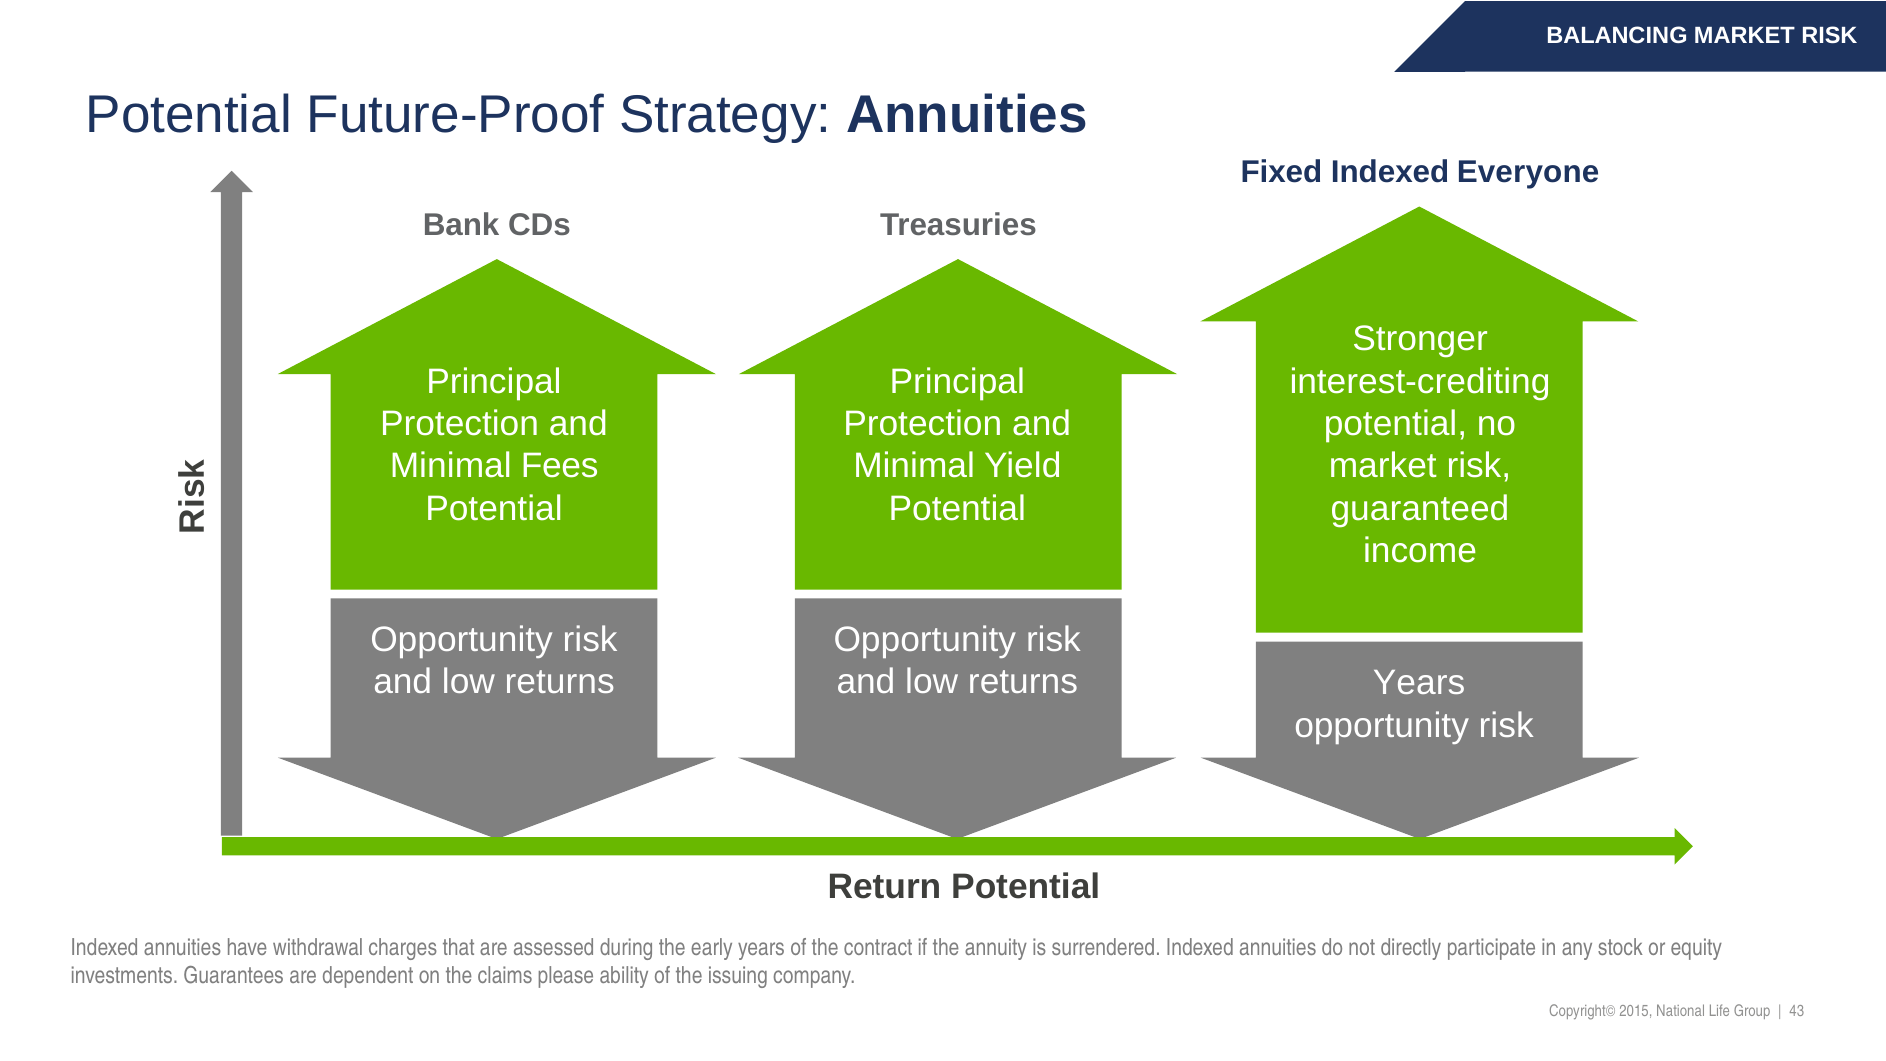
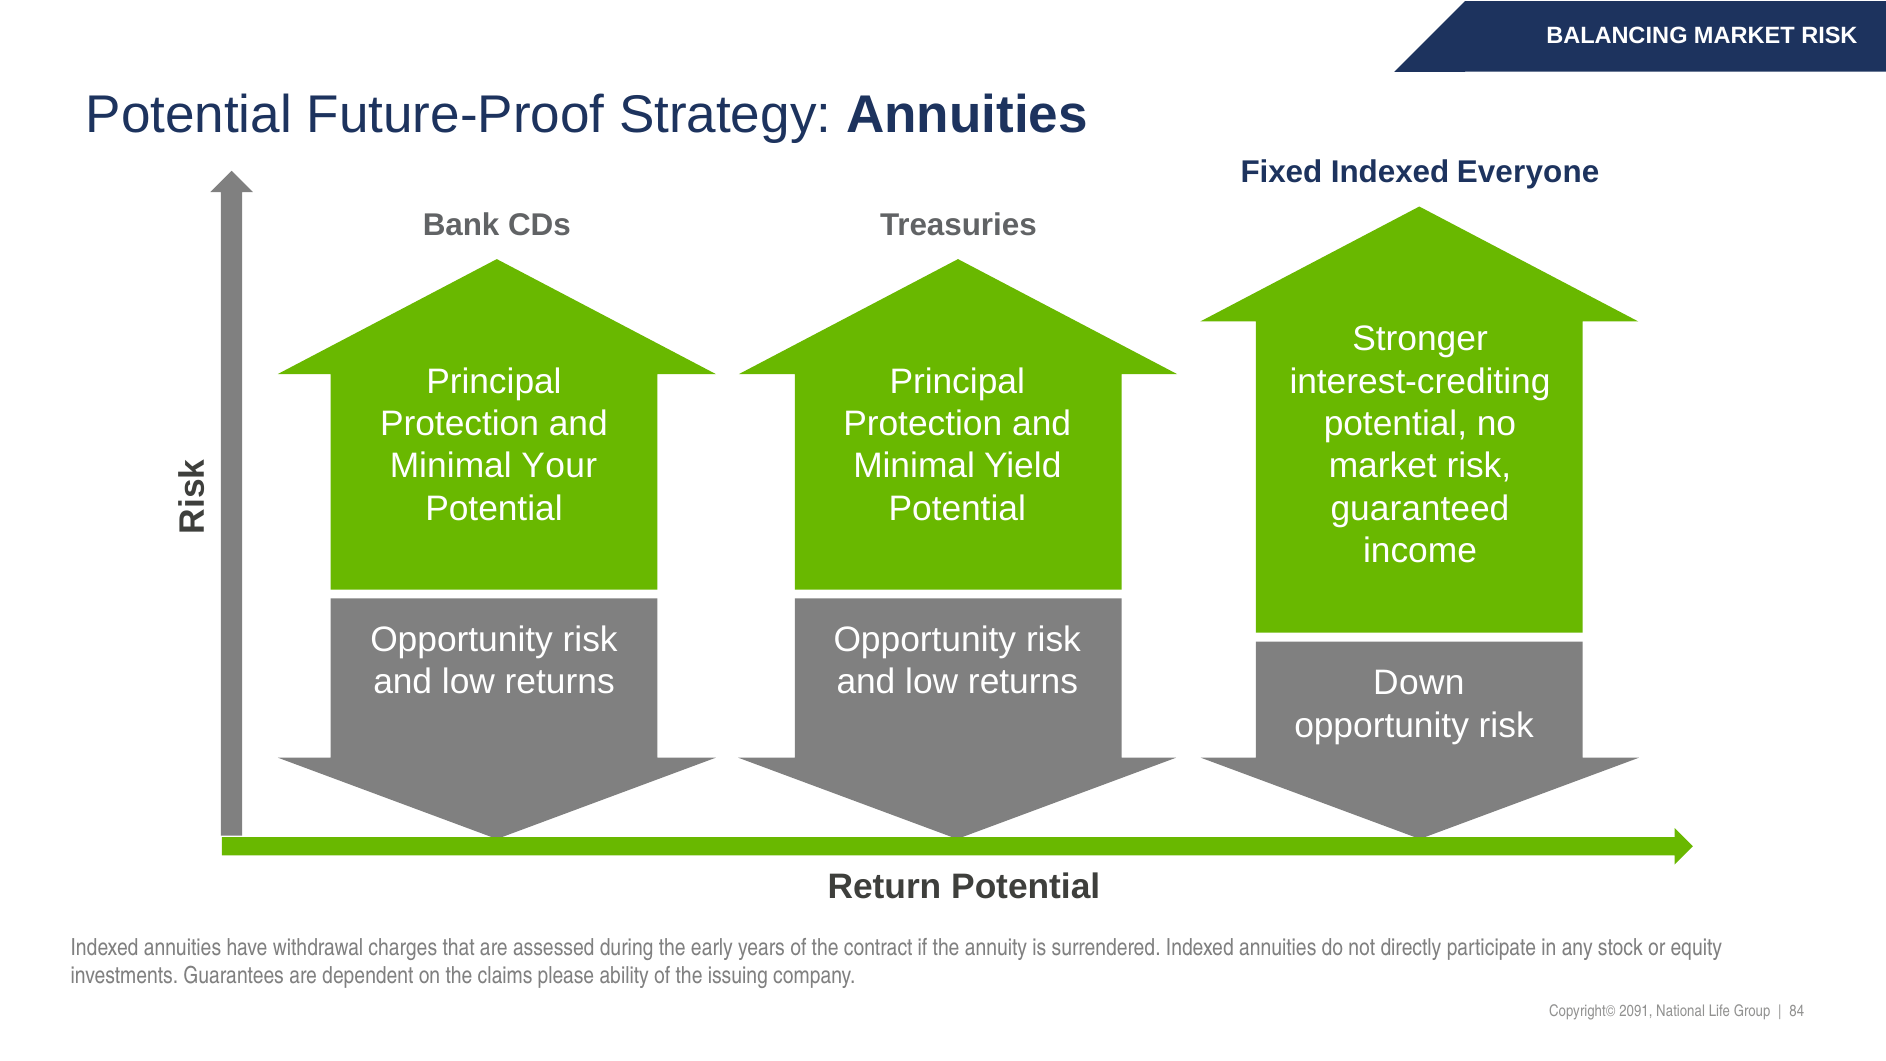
Fees: Fees -> Your
returns Years: Years -> Down
2015: 2015 -> 2091
43: 43 -> 84
